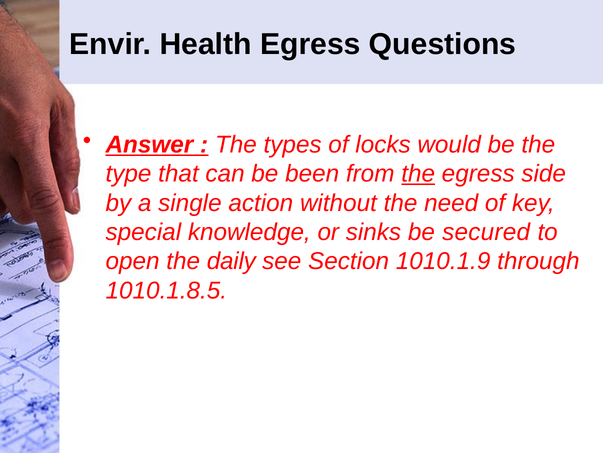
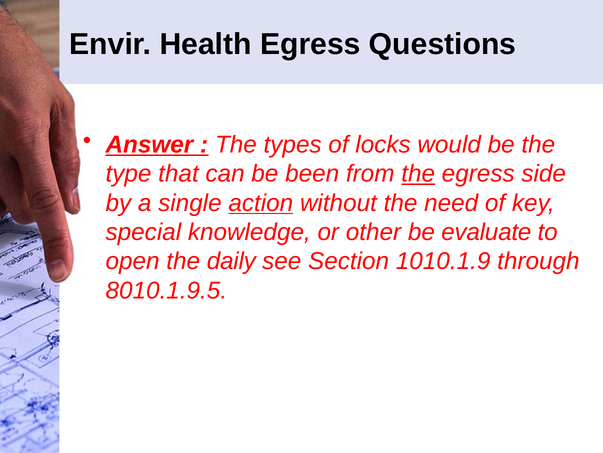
action underline: none -> present
sinks: sinks -> other
secured: secured -> evaluate
1010.1.8.5: 1010.1.8.5 -> 8010.1.9.5
